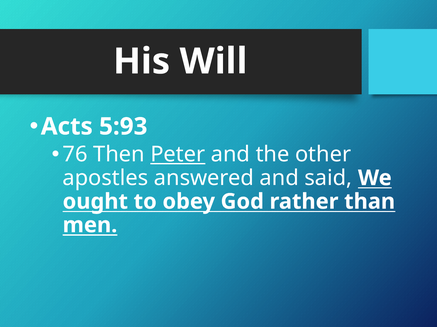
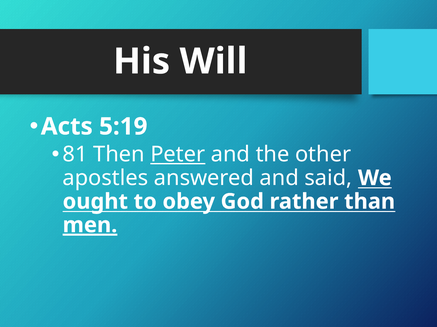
5:93: 5:93 -> 5:19
76: 76 -> 81
men underline: none -> present
